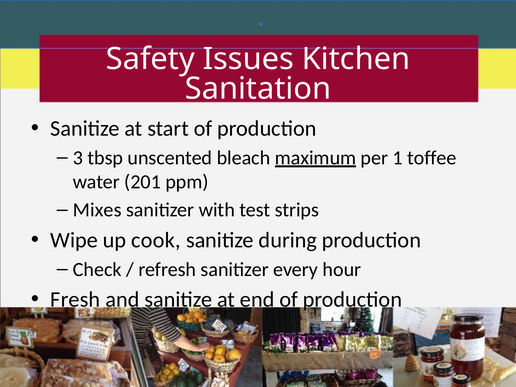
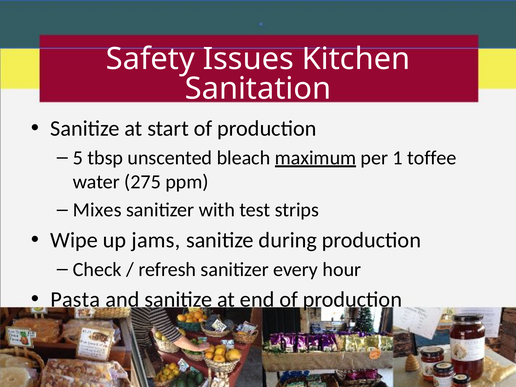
3: 3 -> 5
201: 201 -> 275
cook: cook -> jams
Fresh: Fresh -> Pasta
